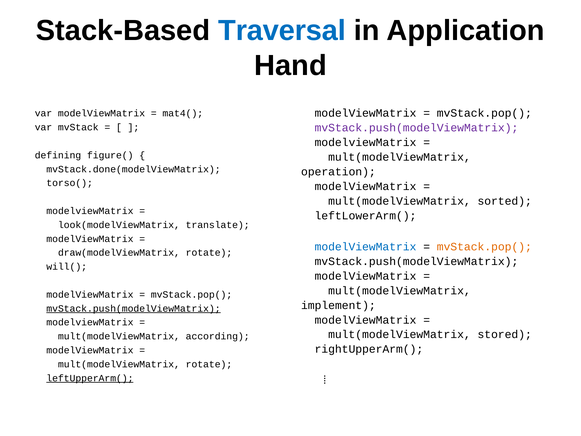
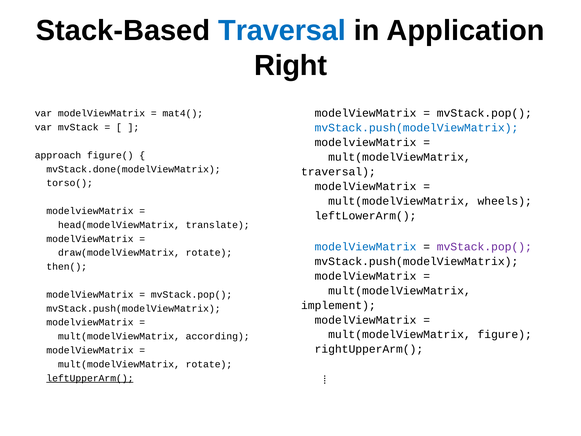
Hand: Hand -> Right
mvStack.push(modelViewMatrix at (416, 128) colour: purple -> blue
defining: defining -> approach
operation at (338, 172): operation -> traversal
sorted: sorted -> wheels
look(modelViewMatrix: look(modelViewMatrix -> head(modelViewMatrix
mvStack.pop( at (484, 247) colour: orange -> purple
will(: will( -> then(
mvStack.push(modelViewMatrix at (133, 308) underline: present -> none
stored: stored -> figure
